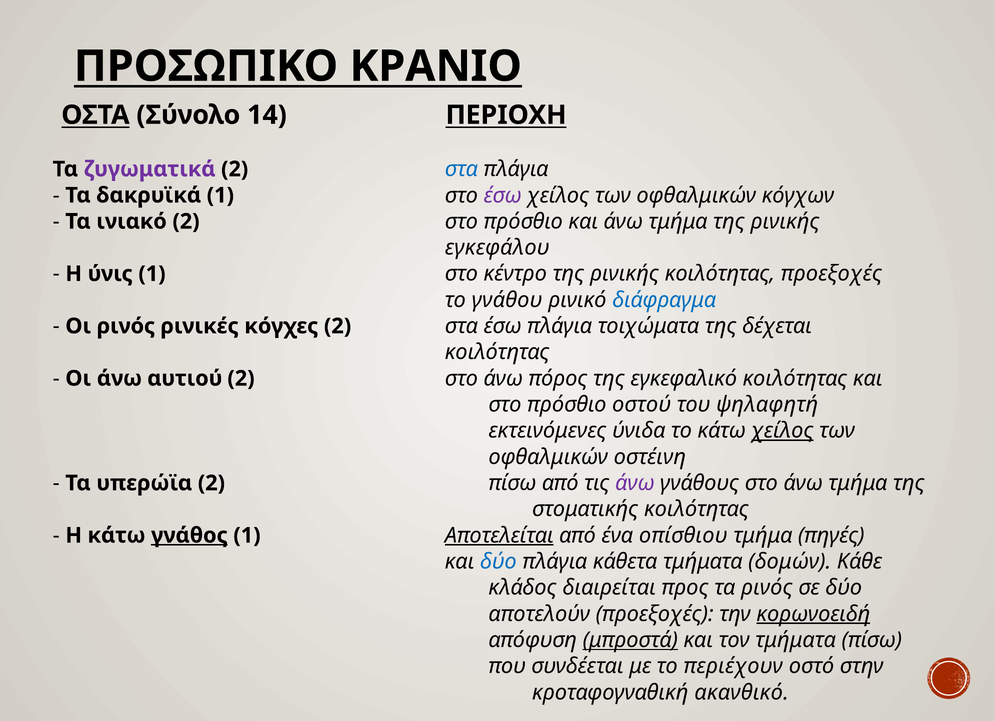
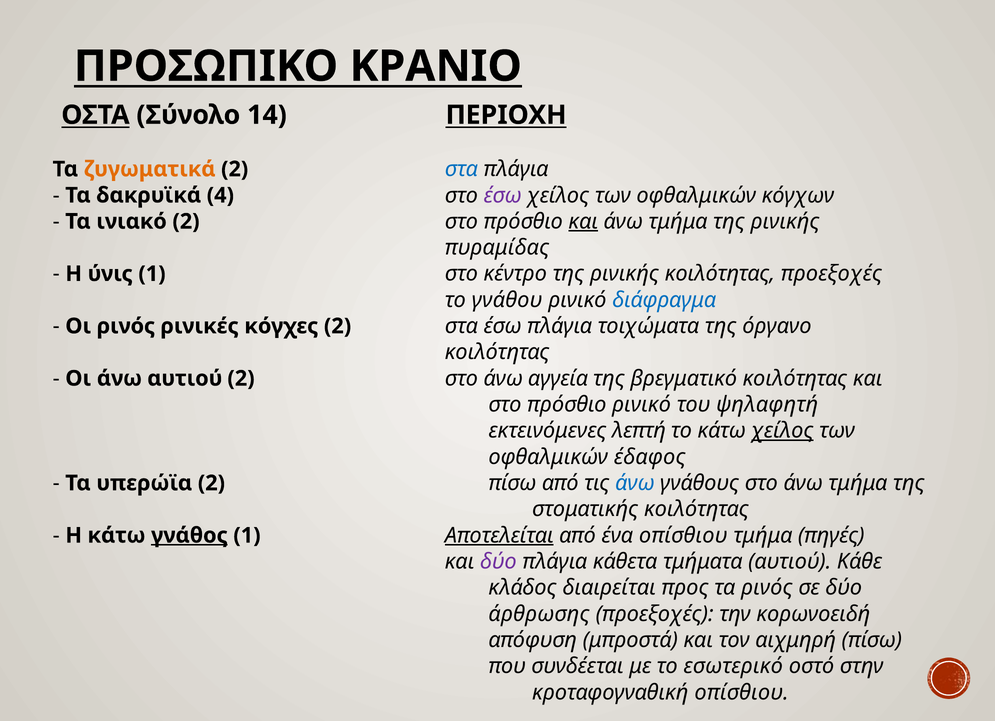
ζυγωματικά colour: purple -> orange
δακρυϊκά 1: 1 -> 4
και at (583, 221) underline: none -> present
εγκεφάλου: εγκεφάλου -> πυραμίδας
δέχεται: δέχεται -> όργανο
πόρος: πόρος -> αγγεία
εγκεφαλικό: εγκεφαλικό -> βρεγματικό
πρόσθιο οστού: οστού -> ρινικό
ύνιδα: ύνιδα -> λεπτή
οστέινη: οστέινη -> έδαφος
άνω at (635, 483) colour: purple -> blue
δύο at (498, 561) colour: blue -> purple
τμήματα δομών: δομών -> αυτιού
αποτελούν: αποτελούν -> άρθρωσης
κορωνοειδή underline: present -> none
μπροστά underline: present -> none
τον τμήματα: τμήματα -> αιχμηρή
περιέχουν: περιέχουν -> εσωτερικό
κροταφογναθική ακανθικό: ακανθικό -> οπίσθιου
